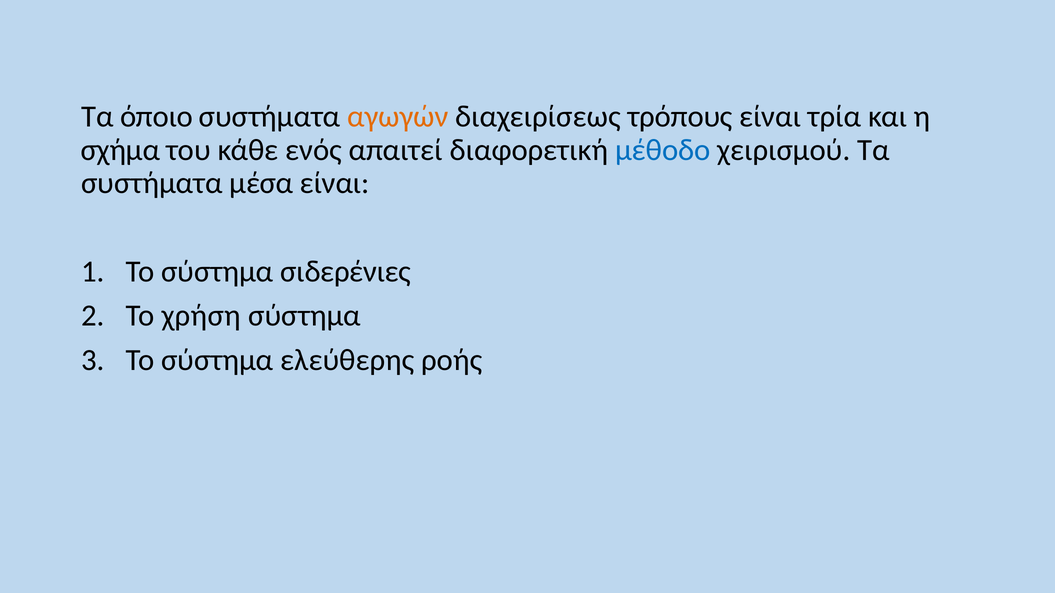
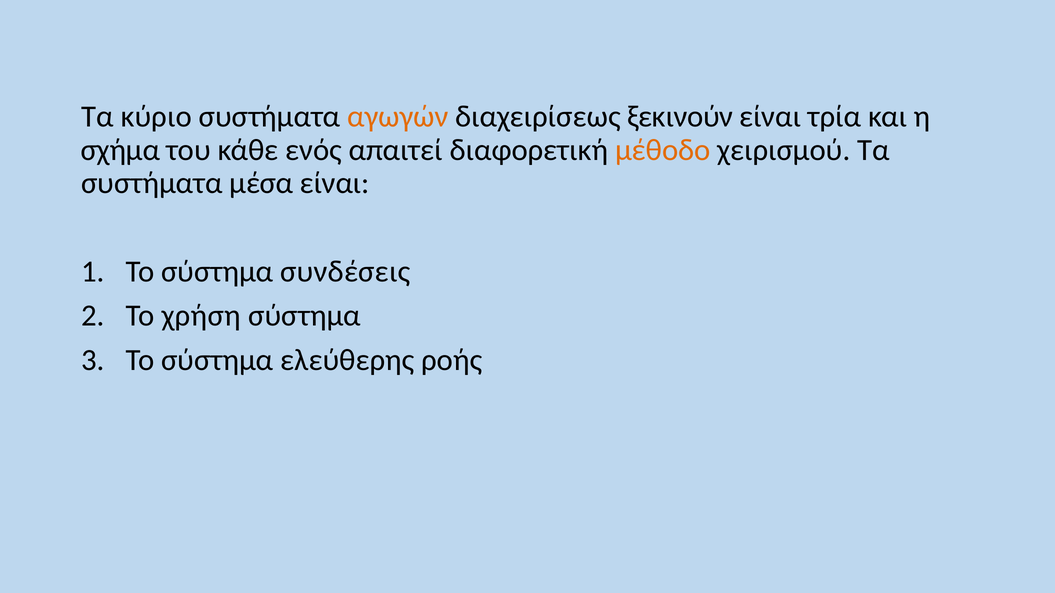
όποιο: όποιο -> κύριο
τρόπους: τρόπους -> ξεκινούν
μέθοδο colour: blue -> orange
σιδερένιες: σιδερένιες -> συνδέσεις
